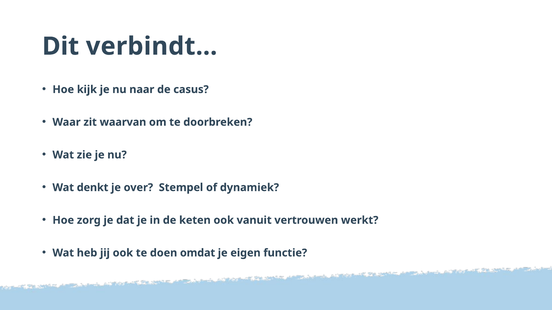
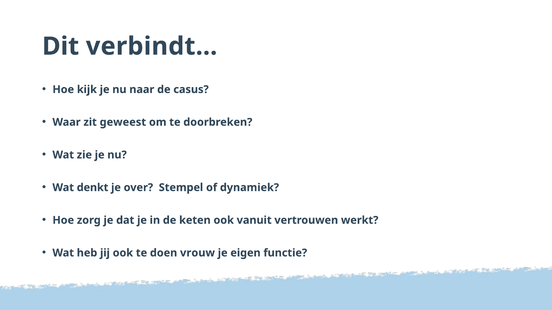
waarvan: waarvan -> geweest
omdat: omdat -> vrouw
